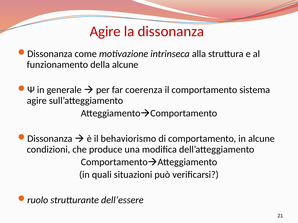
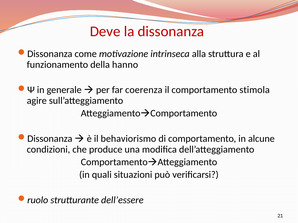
Agire at (105, 31): Agire -> Deve
della alcune: alcune -> hanno
sistema: sistema -> stimola
